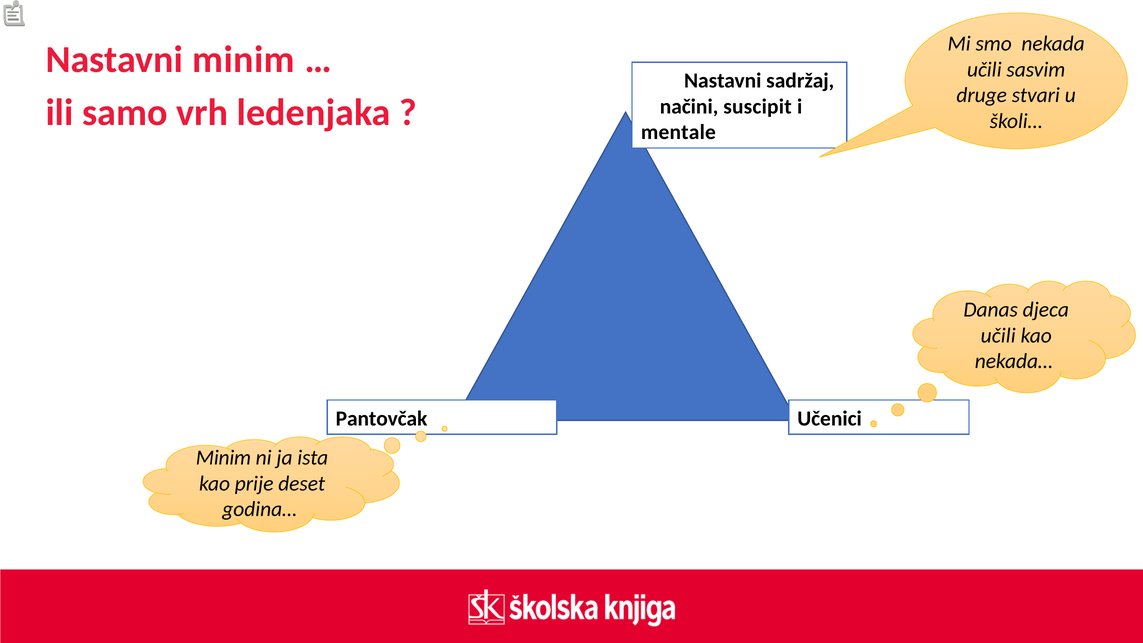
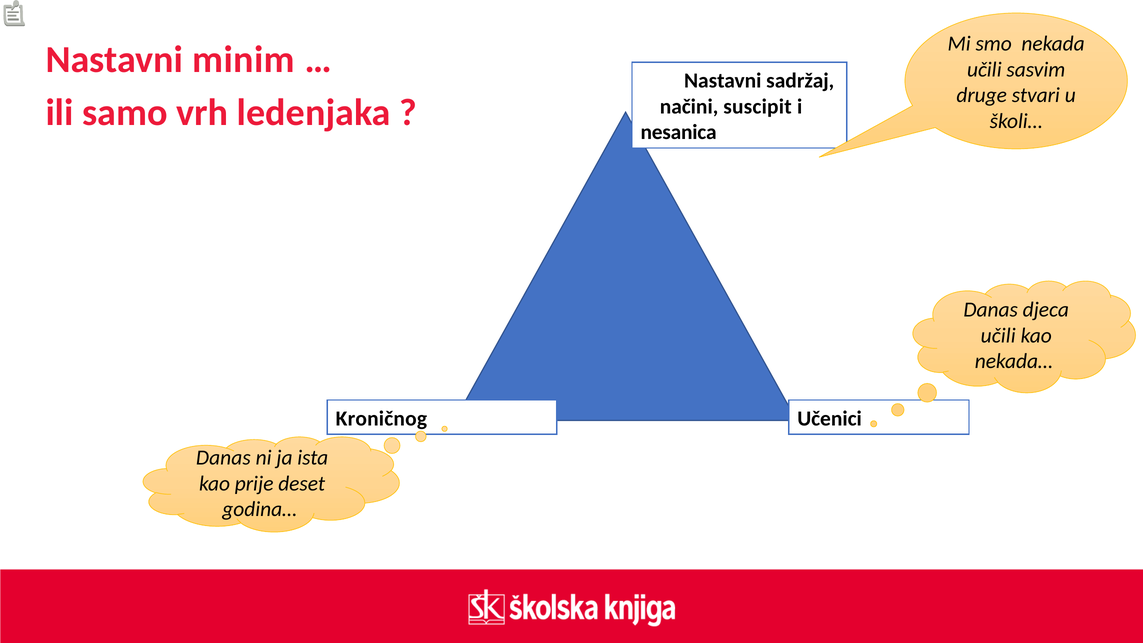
mentale: mentale -> nesanica
Pantovčak: Pantovčak -> Kroničnog
Minim at (223, 458): Minim -> Danas
